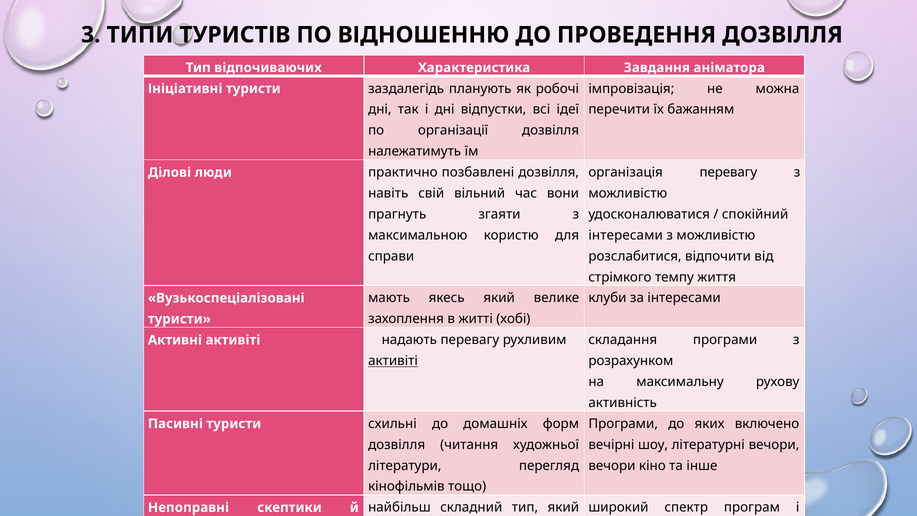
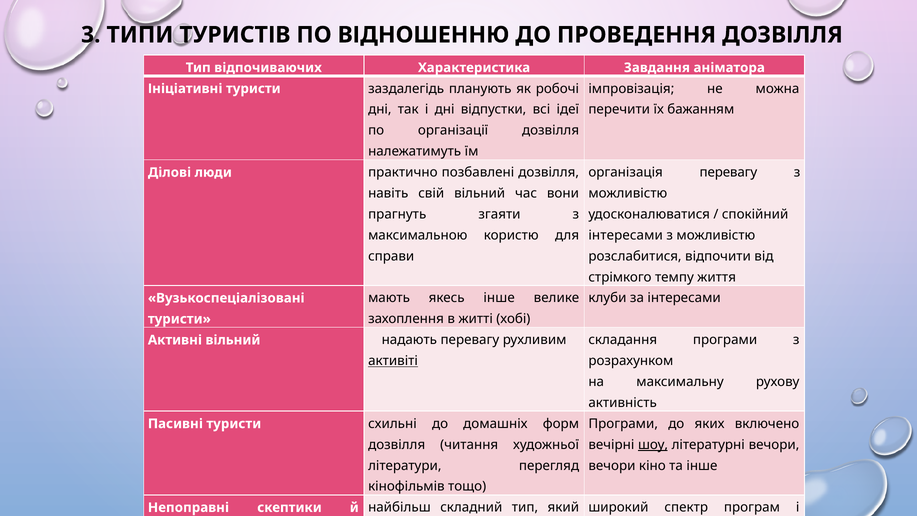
якесь який: який -> інше
Активні активіті: активіті -> вільний
шоу underline: none -> present
